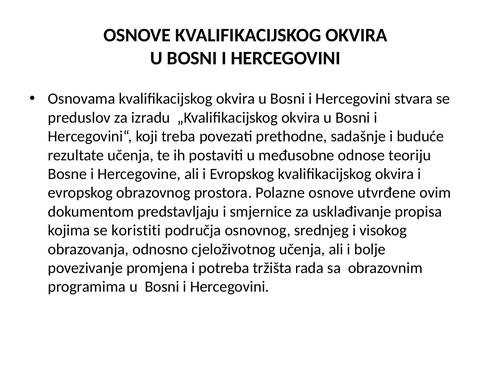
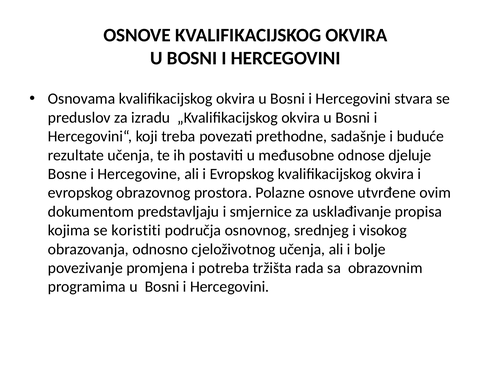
teoriju: teoriju -> djeluje
